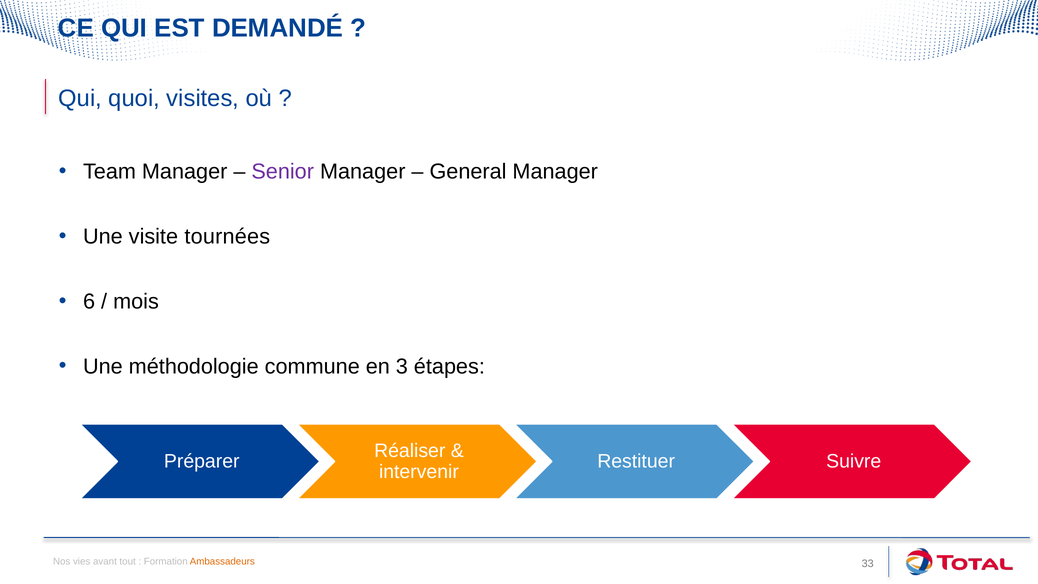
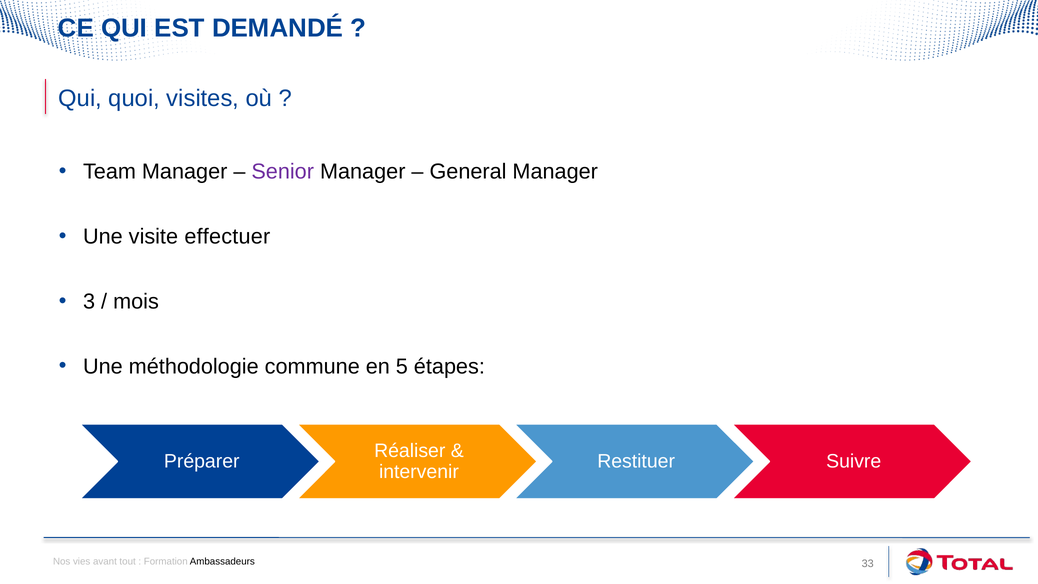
tournées: tournées -> effectuer
6: 6 -> 3
3: 3 -> 5
Ambassadeurs colour: orange -> black
